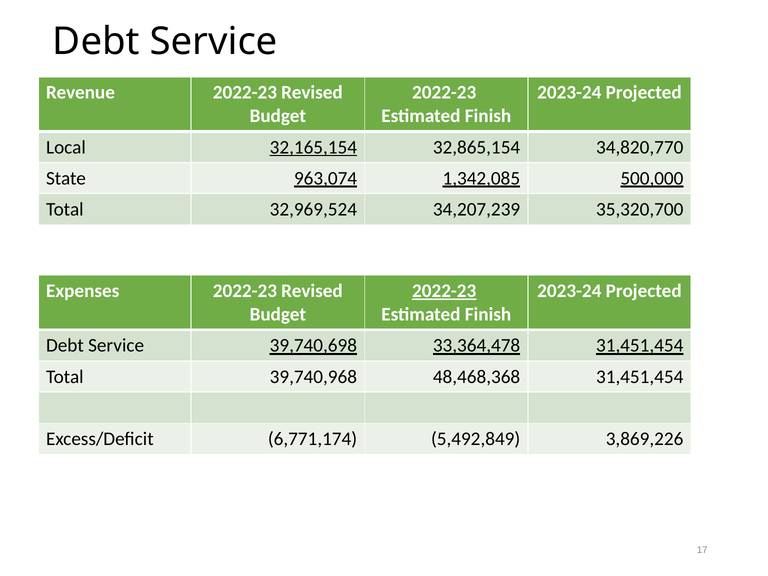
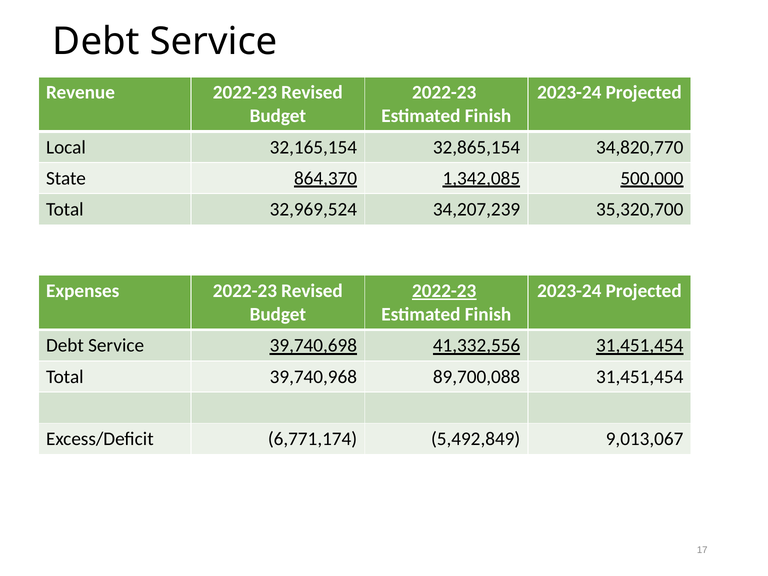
32,165,154 underline: present -> none
963,074: 963,074 -> 864,370
33,364,478: 33,364,478 -> 41,332,556
48,468,368: 48,468,368 -> 89,700,088
3,869,226: 3,869,226 -> 9,013,067
